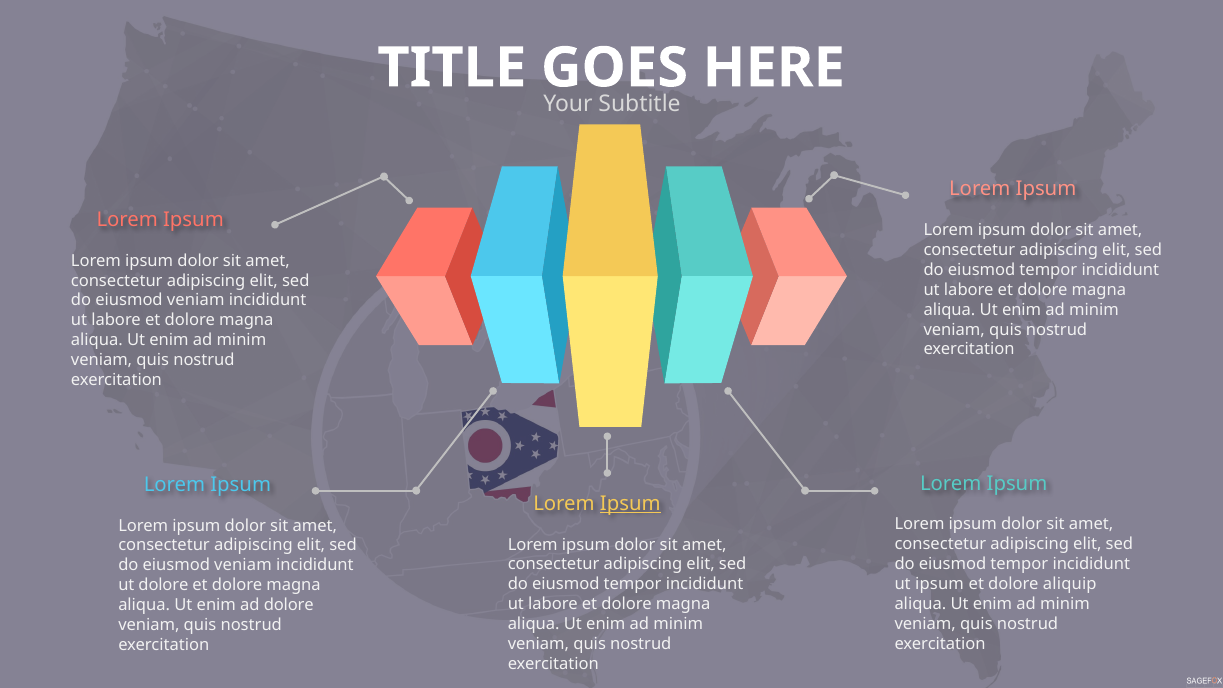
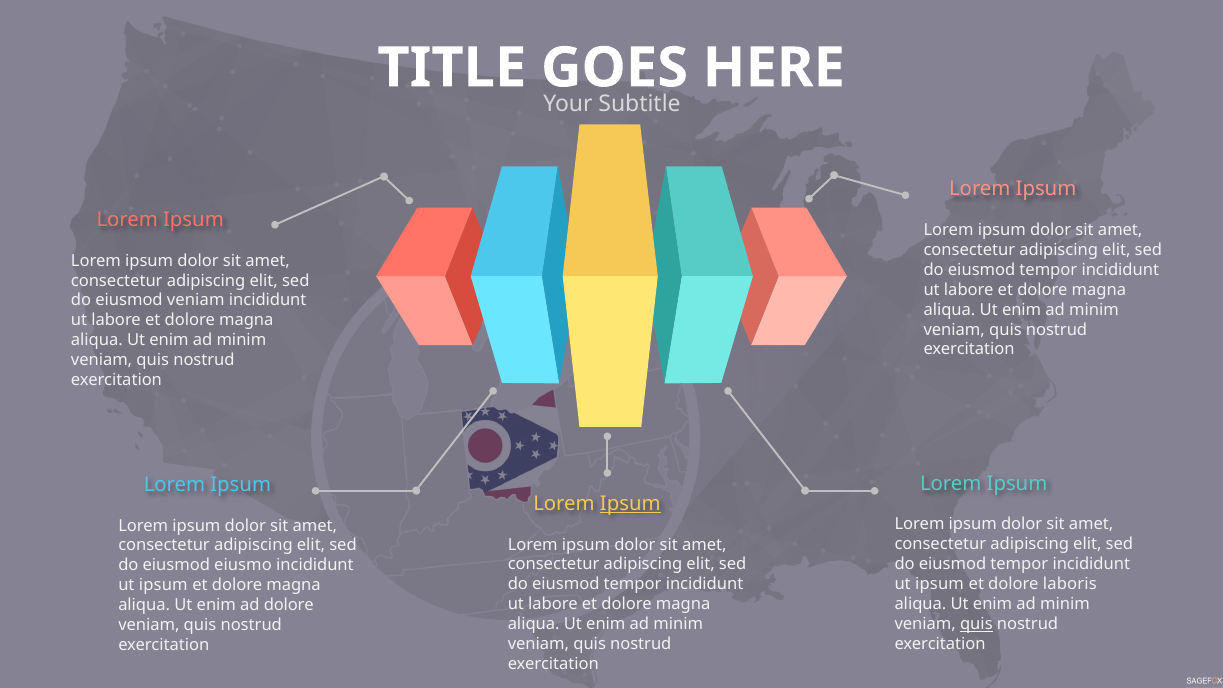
veniam at (243, 565): veniam -> eiusmo
aliquip: aliquip -> laboris
dolore at (163, 585): dolore -> ipsum
quis at (976, 624) underline: none -> present
